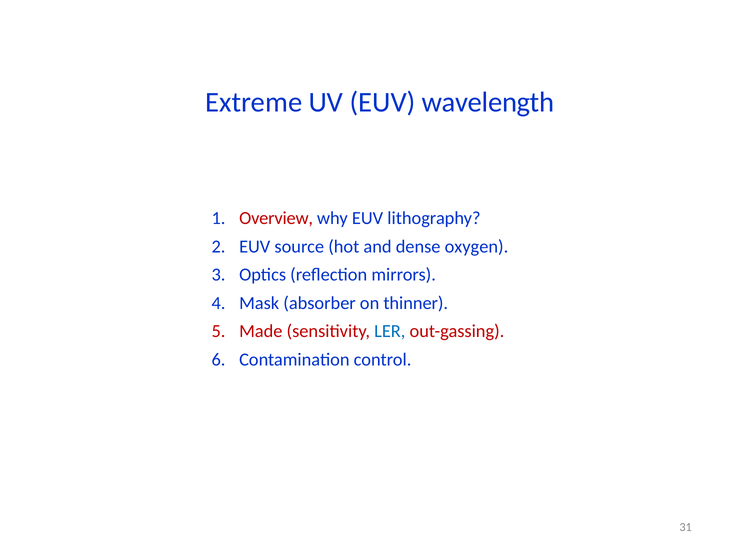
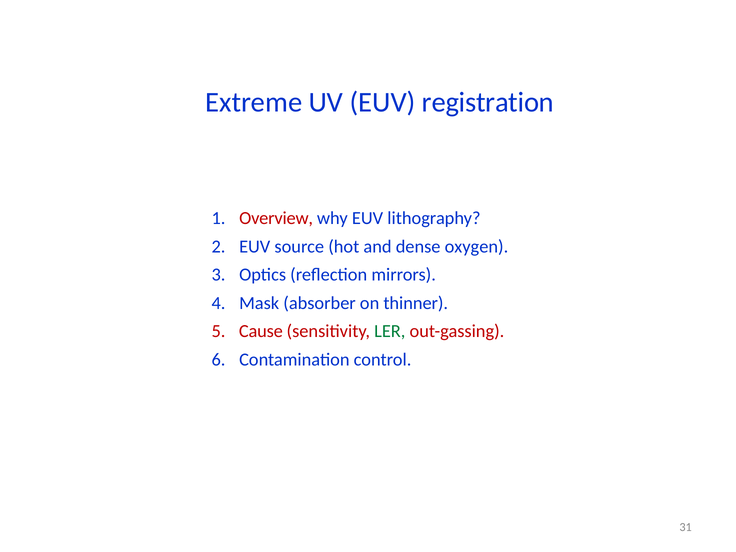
wavelength: wavelength -> registration
Made: Made -> Cause
LER colour: blue -> green
